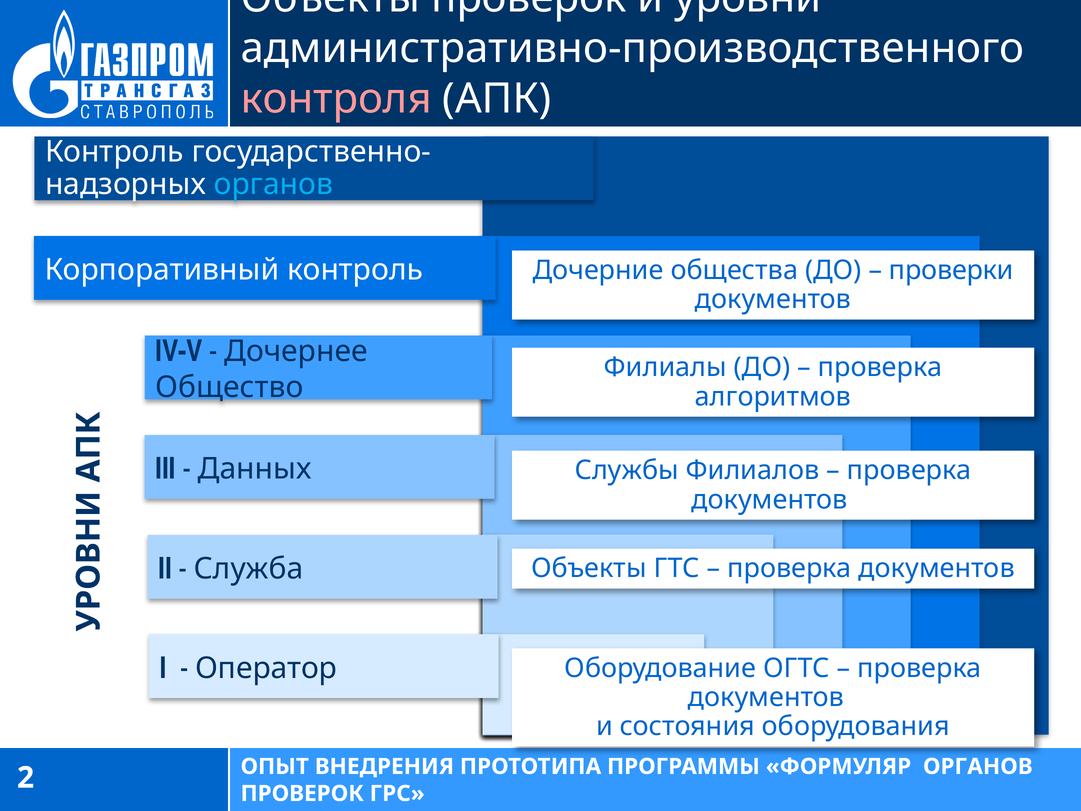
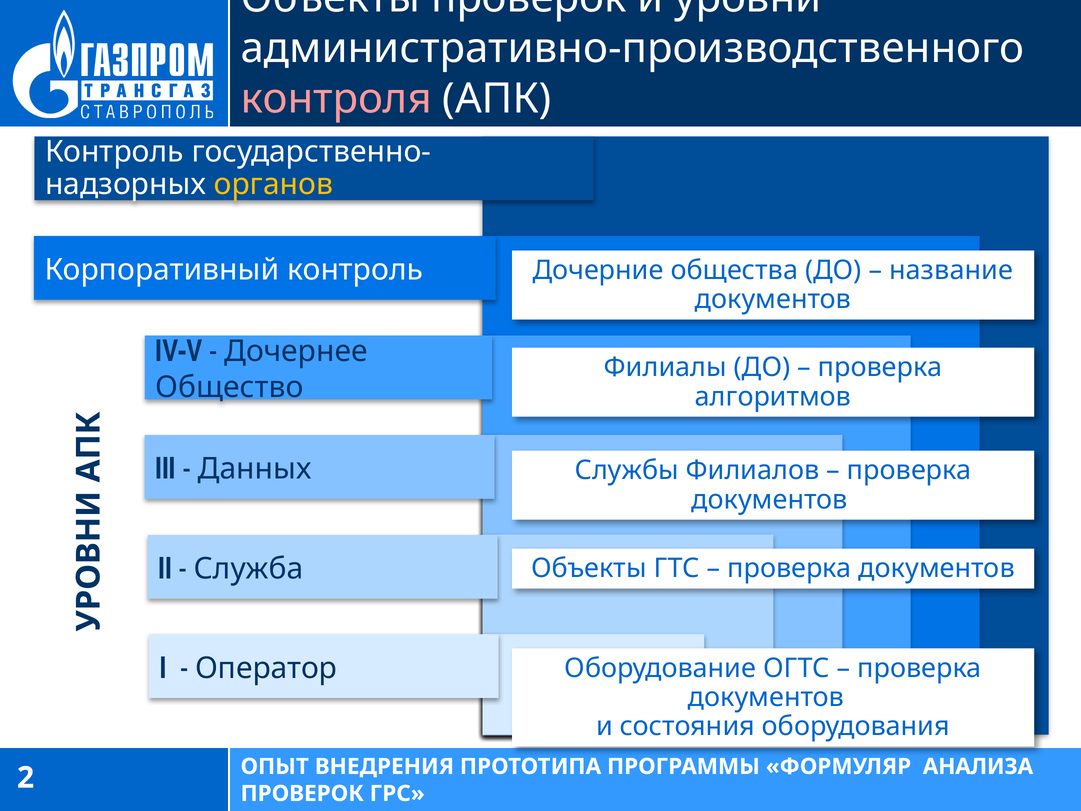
органов at (273, 184) colour: light blue -> yellow
проверки: проверки -> название
ФОРМУЛЯР ОРГАНОВ: ОРГАНОВ -> АНАЛИЗА
